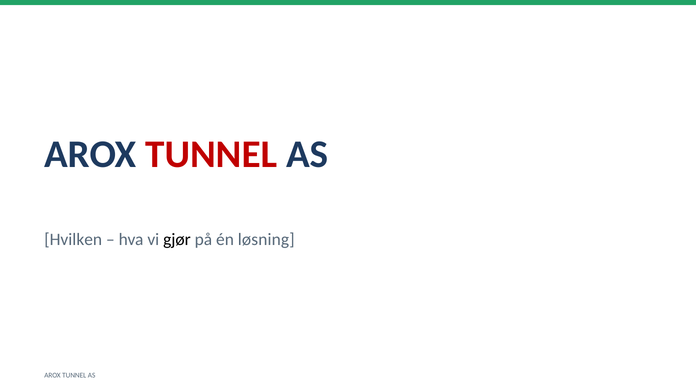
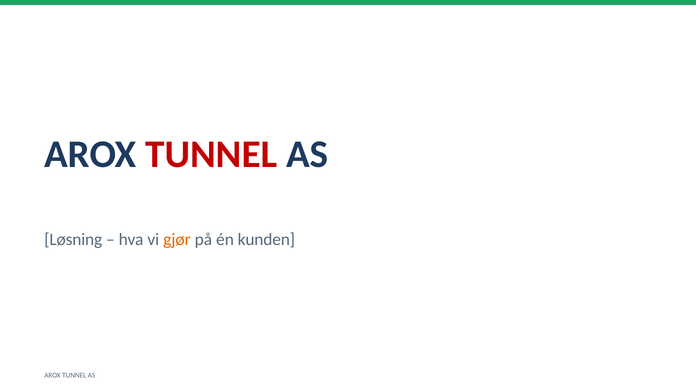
Hvilken: Hvilken -> Løsning
gjør colour: black -> orange
løsning: løsning -> kunden
